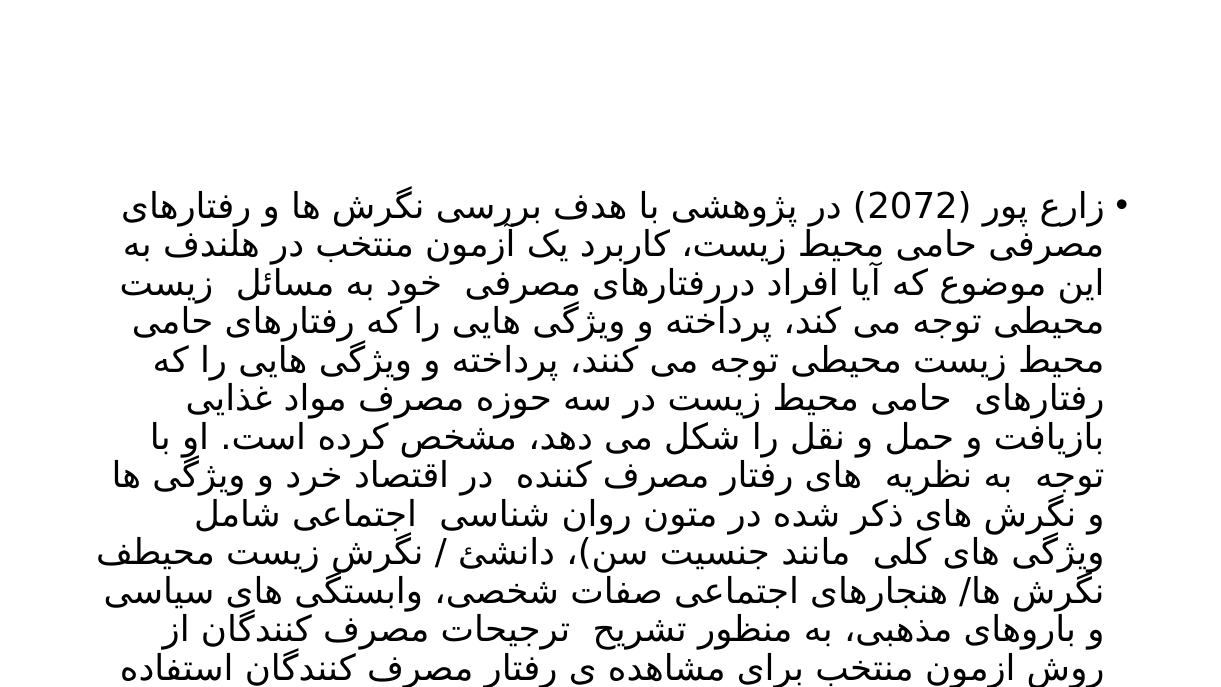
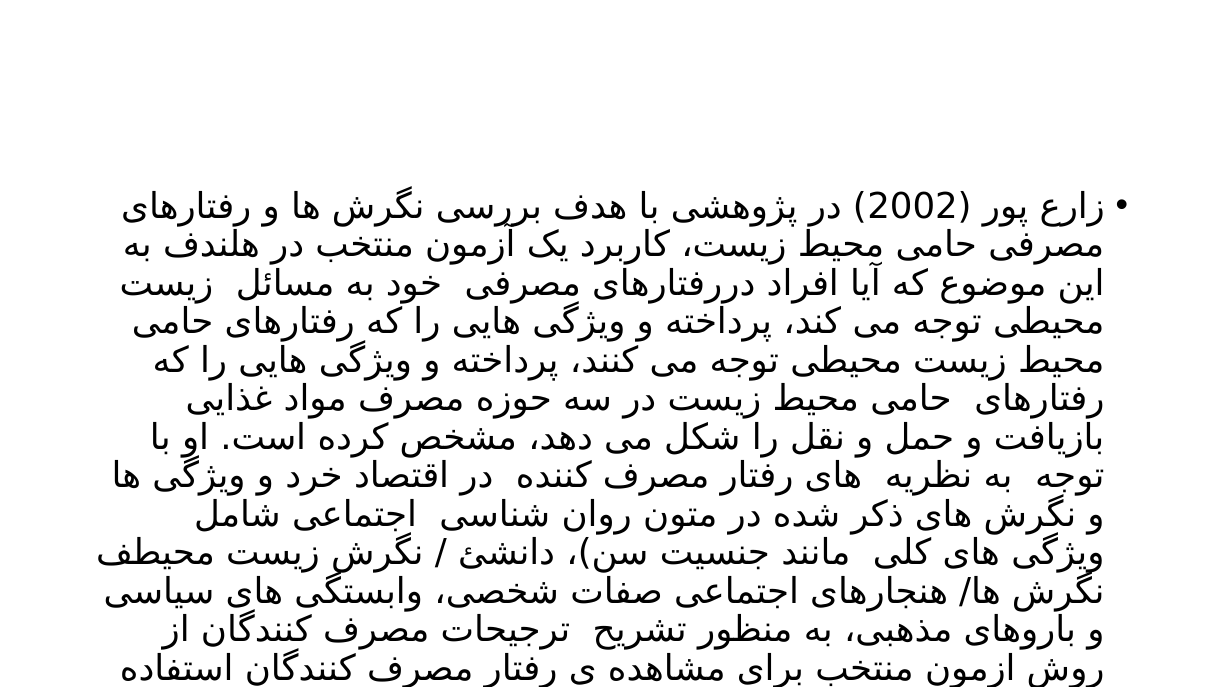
2072: 2072 -> 2002
